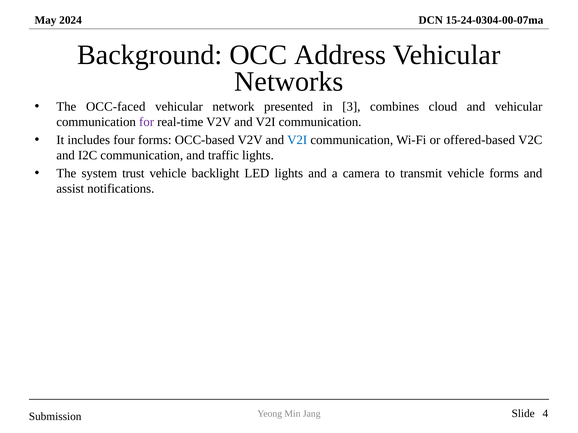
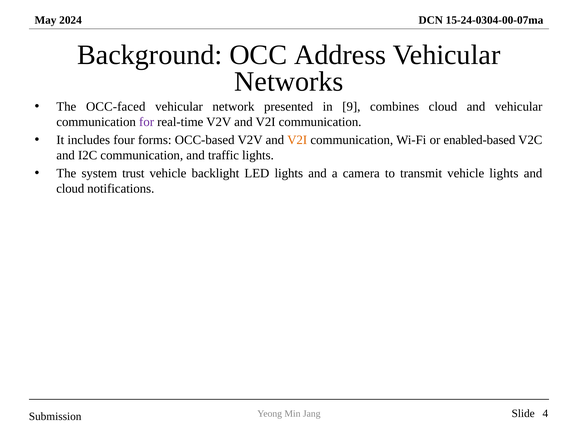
3: 3 -> 9
V2I at (297, 140) colour: blue -> orange
offered-based: offered-based -> enabled-based
vehicle forms: forms -> lights
assist at (70, 189): assist -> cloud
